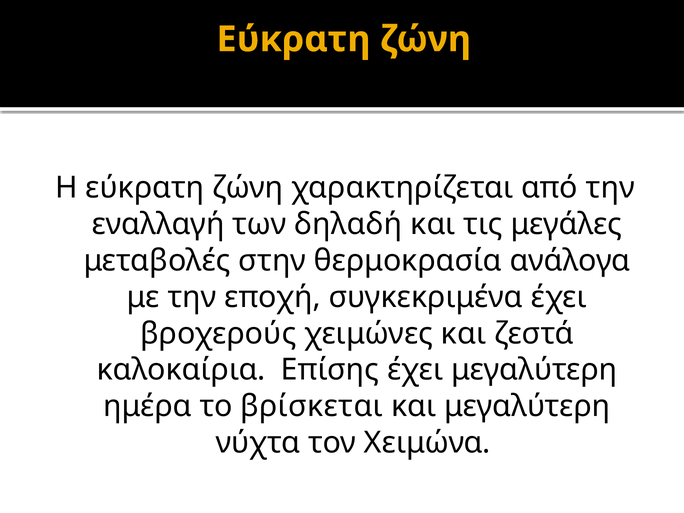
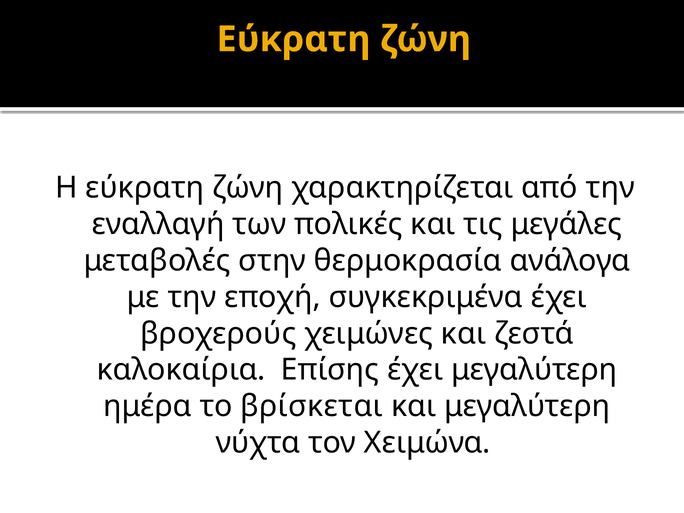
δηλαδή: δηλαδή -> πολικές
